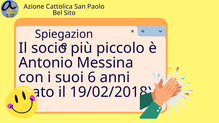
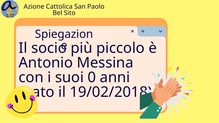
6: 6 -> 0
